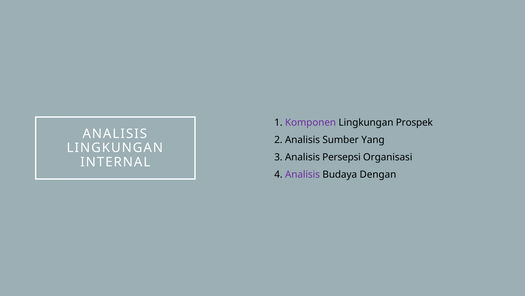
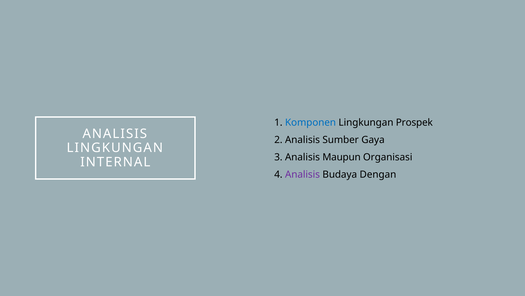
Komponen colour: purple -> blue
Yang: Yang -> Gaya
Persepsi: Persepsi -> Maupun
